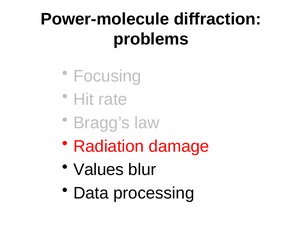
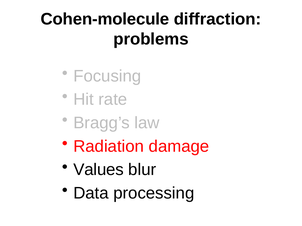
Power-molecule: Power-molecule -> Cohen-molecule
